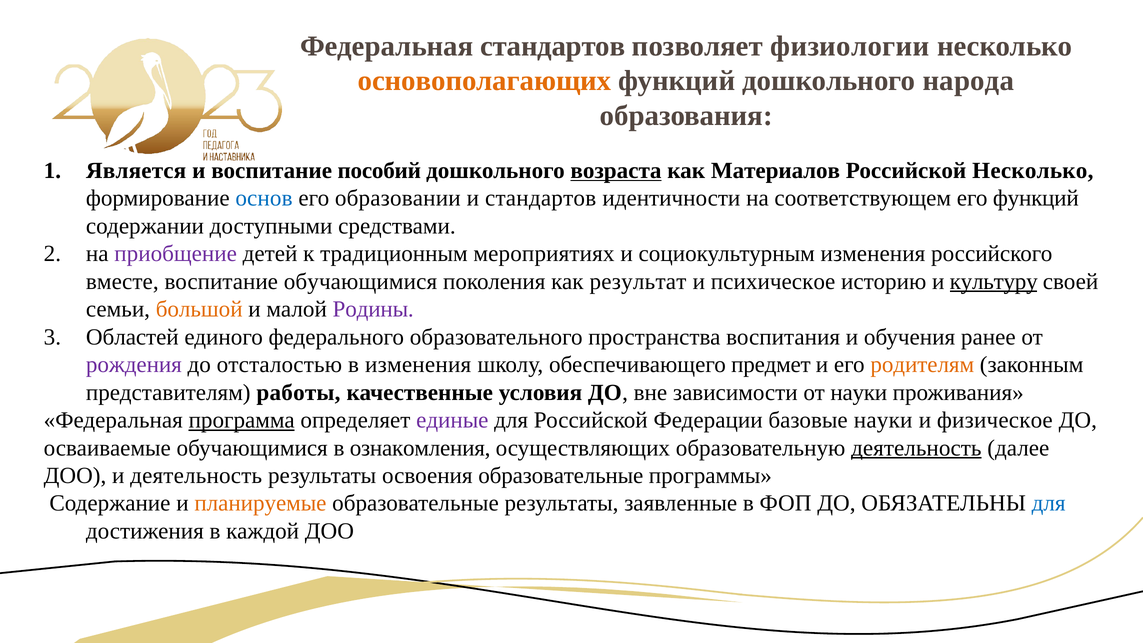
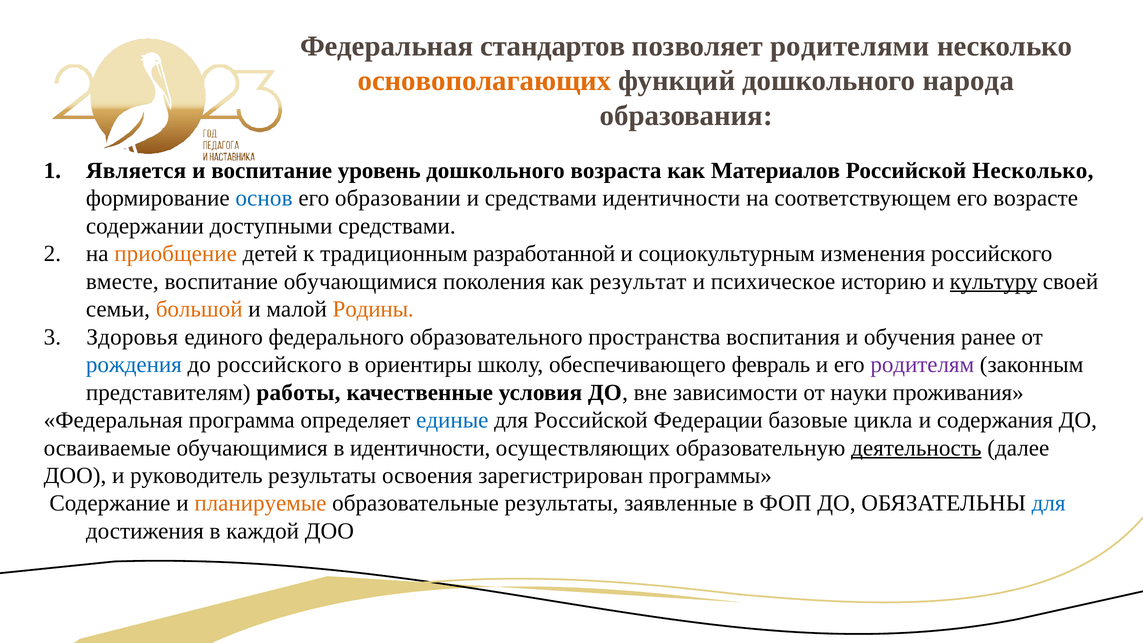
физиологии: физиологии -> родителями
пособий: пособий -> уровень
возраста underline: present -> none
и стандартов: стандартов -> средствами
его функций: функций -> возрасте
приобщение colour: purple -> orange
мероприятиях: мероприятиях -> разработанной
Родины colour: purple -> orange
Областей: Областей -> Здоровья
рождения colour: purple -> blue
до отсталостью: отсталостью -> российского
в изменения: изменения -> ориентиры
предмет: предмет -> февраль
родителям colour: orange -> purple
программа underline: present -> none
единые colour: purple -> blue
базовые науки: науки -> цикла
физическое: физическое -> содержания
в ознакомления: ознакомления -> идентичности
и деятельность: деятельность -> руководитель
освоения образовательные: образовательные -> зарегистрирован
